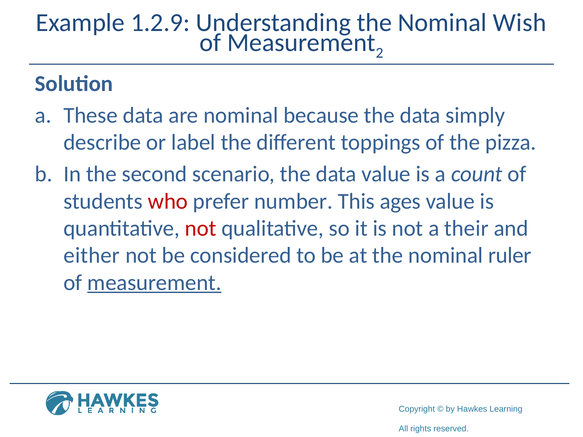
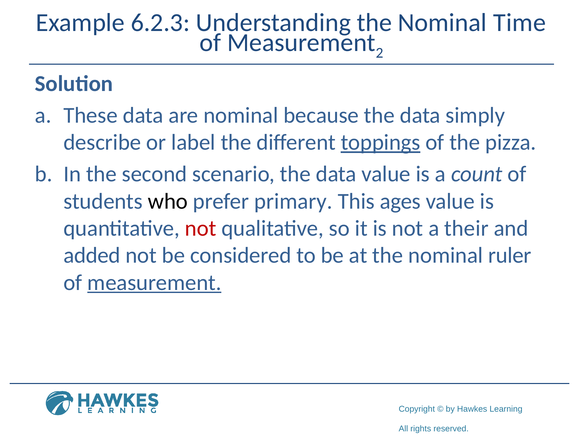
1.2.9: 1.2.9 -> 6.2.3
Wish: Wish -> Time
toppings underline: none -> present
who colour: red -> black
number: number -> primary
either: either -> added
